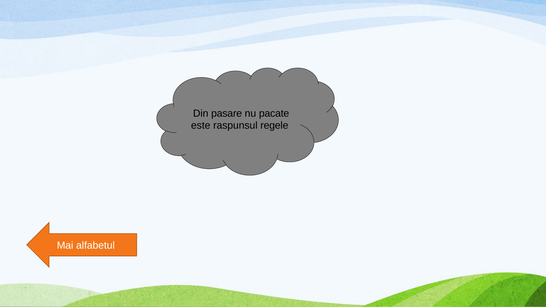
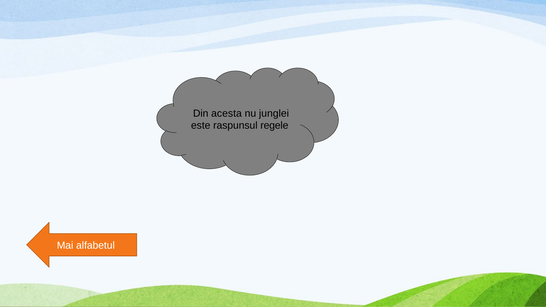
pasare: pasare -> acesta
pacate: pacate -> junglei
